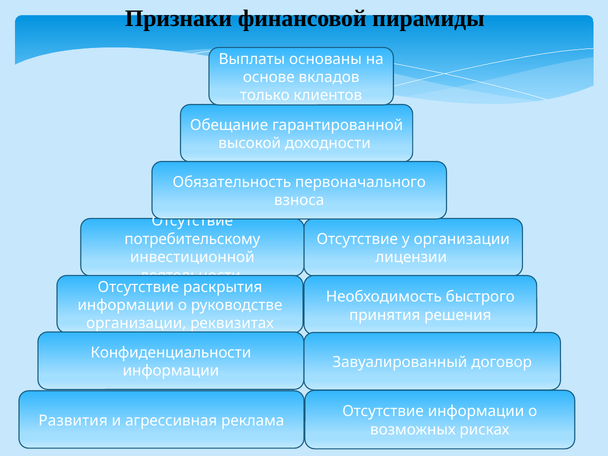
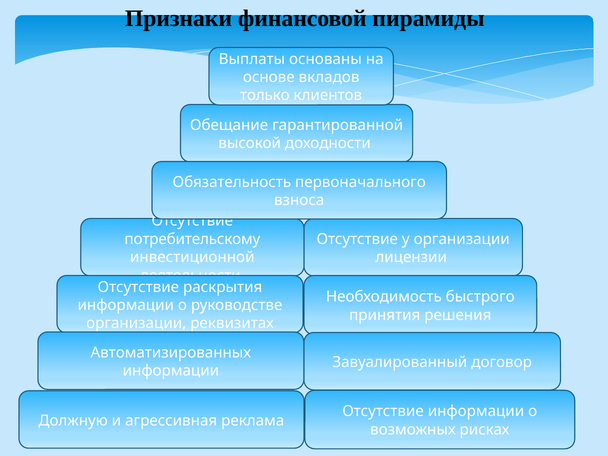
Конфиденциальности: Конфиденциальности -> Автоматизированных
Развития: Развития -> Должную
